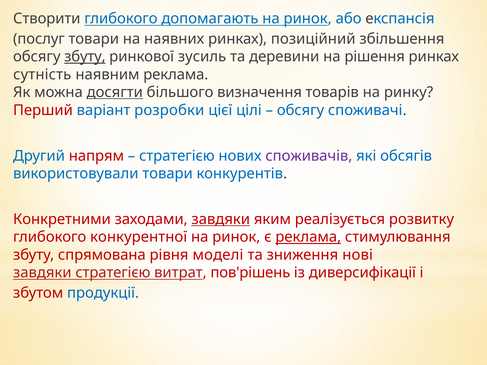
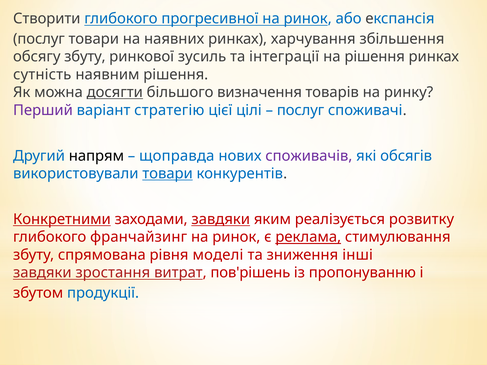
допомагають: допомагають -> прогресивної
позиційний: позиційний -> харчування
збуту at (85, 57) underline: present -> none
деревини: деревини -> інтеграції
наявним реклама: реклама -> рішення
Перший colour: red -> purple
розробки: розробки -> стратегію
обсягу at (301, 110): обсягу -> послуг
напрям colour: red -> black
стратегією at (177, 156): стратегією -> щоправда
товари at (168, 174) underline: none -> present
Конкретними underline: none -> present
конкурентної: конкурентної -> франчайзинг
нові: нові -> інші
завдяки стратегією: стратегією -> зростання
диверсифікації: диверсифікації -> пропонуванню
